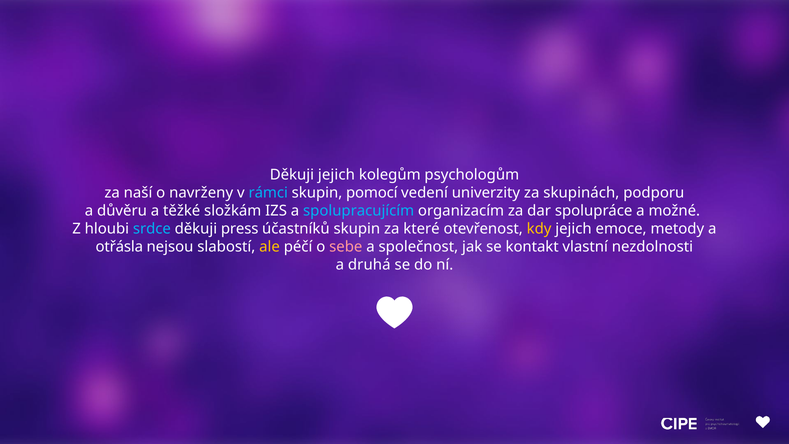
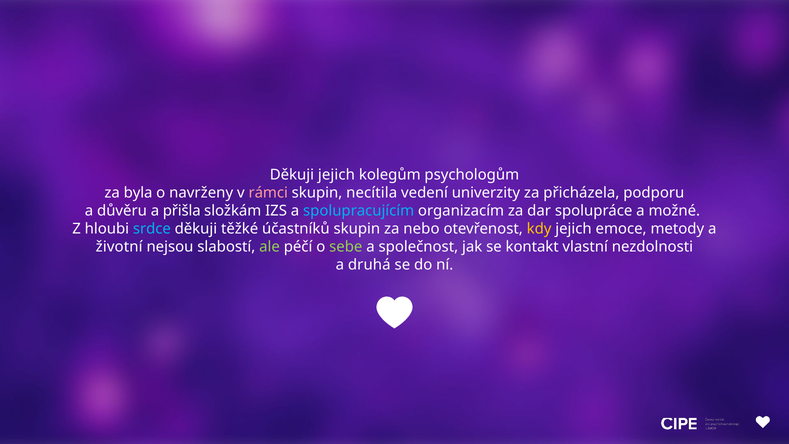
naší: naší -> byla
rámci colour: light blue -> pink
pomocí: pomocí -> necítila
skupinách: skupinách -> přicházela
těžké: těžké -> přišla
press: press -> těžké
které: které -> nebo
otřásla: otřásla -> životní
ale colour: yellow -> light green
sebe colour: pink -> light green
